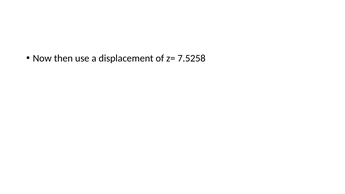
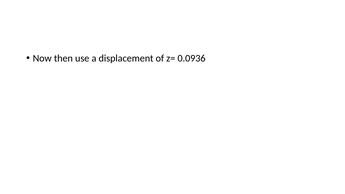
7.5258: 7.5258 -> 0.0936
